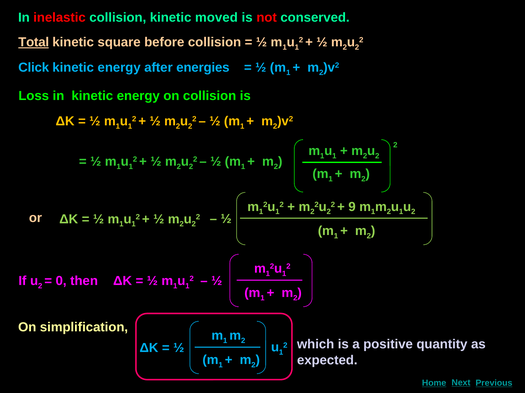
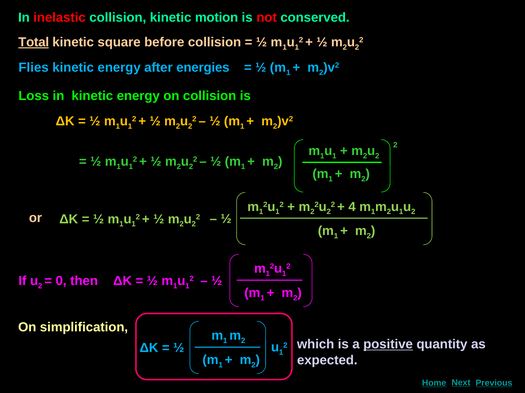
moved: moved -> motion
Click: Click -> Flies
9: 9 -> 4
positive underline: none -> present
